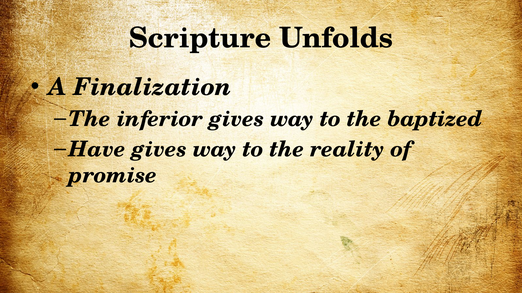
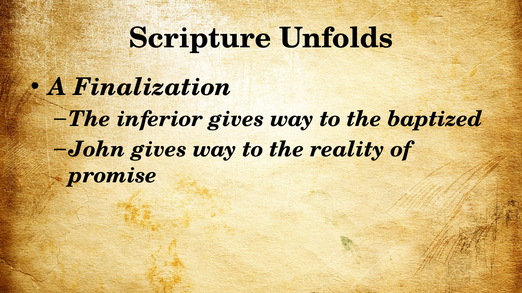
Have: Have -> John
